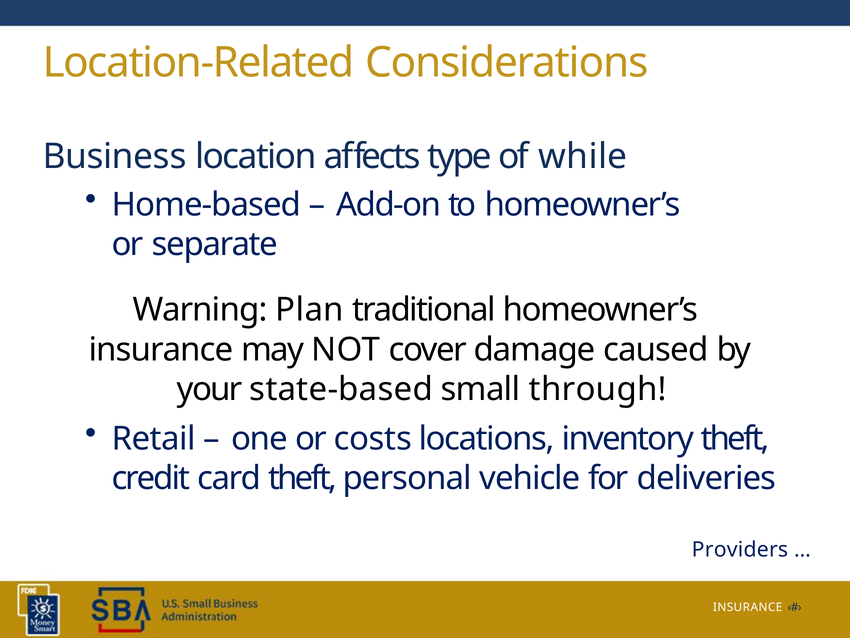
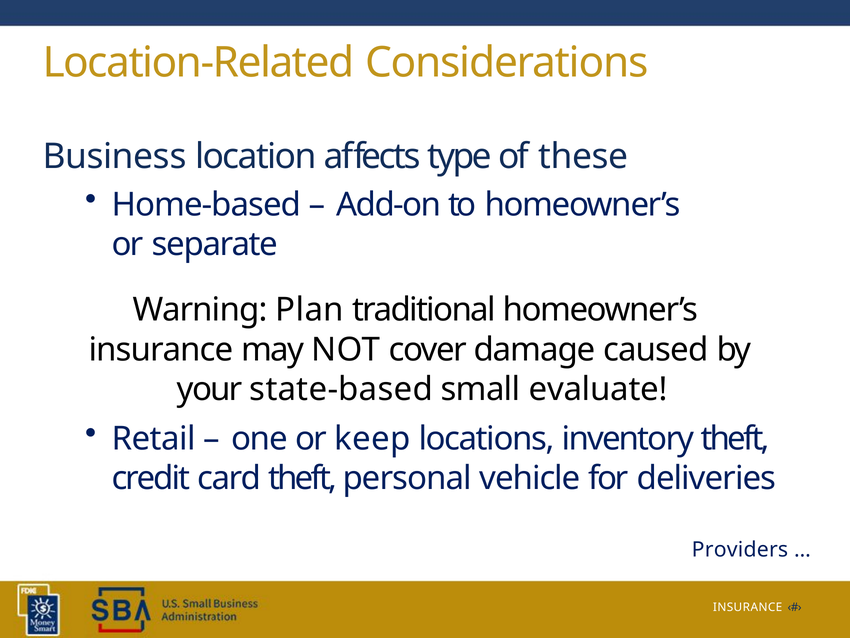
while: while -> these
through: through -> evaluate
costs: costs -> keep
